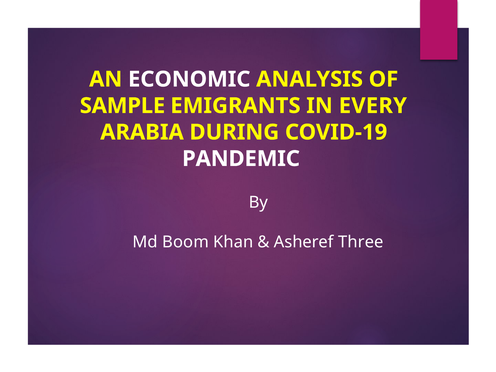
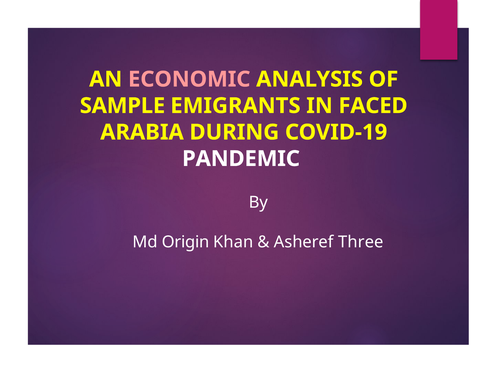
ECONOMIC colour: white -> pink
EVERY: EVERY -> FACED
Boom: Boom -> Origin
